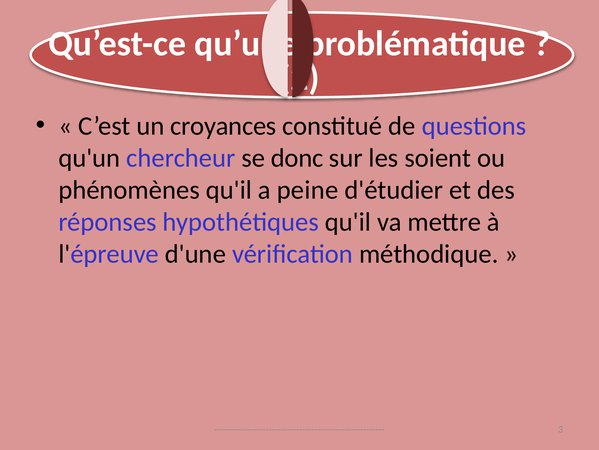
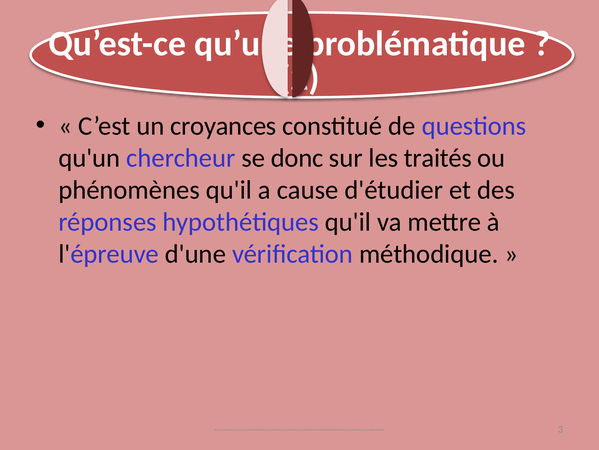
soient: soient -> traités
peine: peine -> cause
